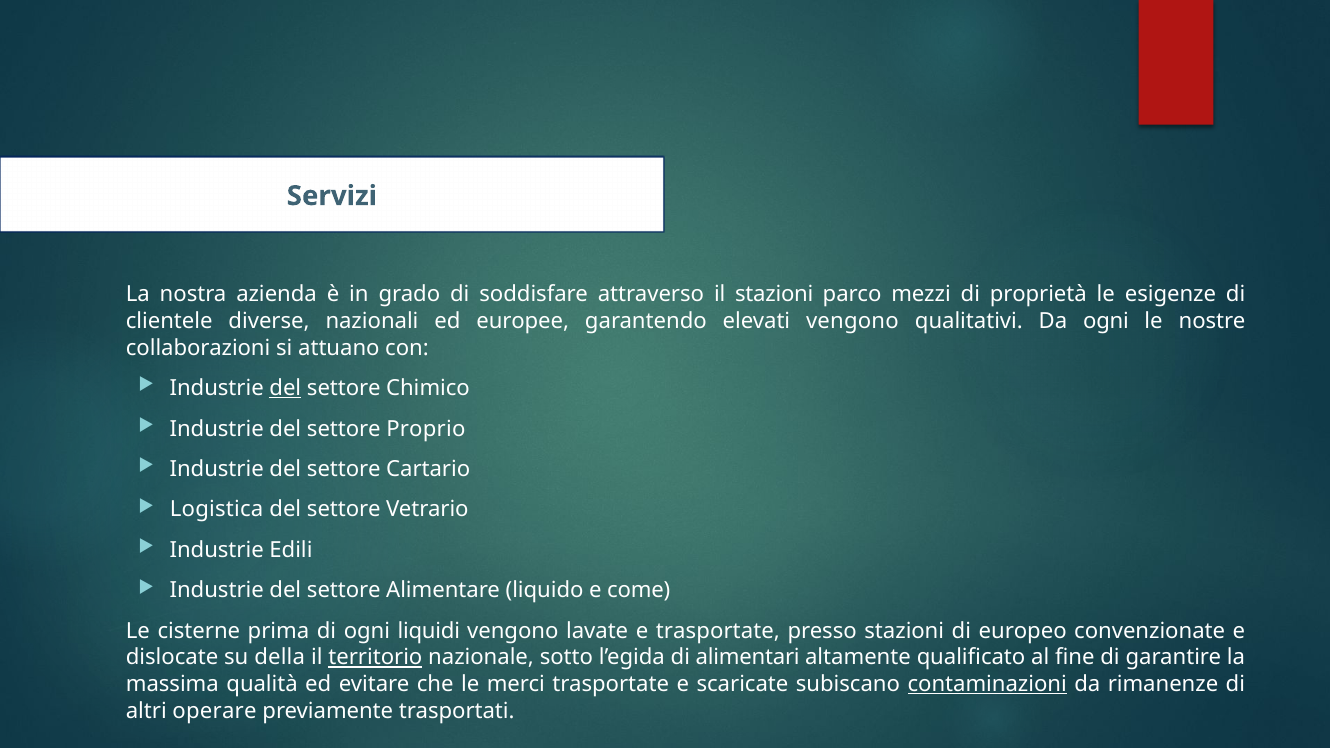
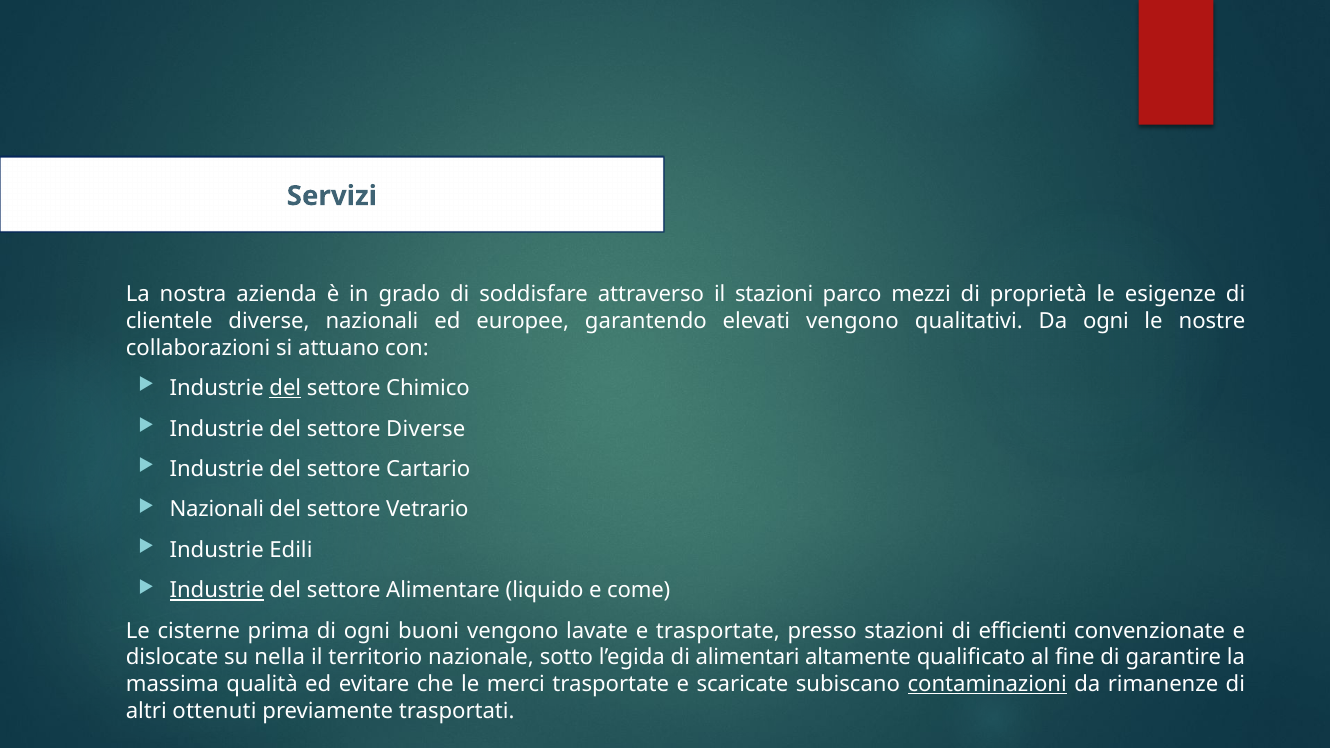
settore Proprio: Proprio -> Diverse
Logistica at (217, 510): Logistica -> Nazionali
Industrie at (217, 591) underline: none -> present
liquidi: liquidi -> buoni
europeo: europeo -> efficienti
della: della -> nella
territorio underline: present -> none
operare: operare -> ottenuti
